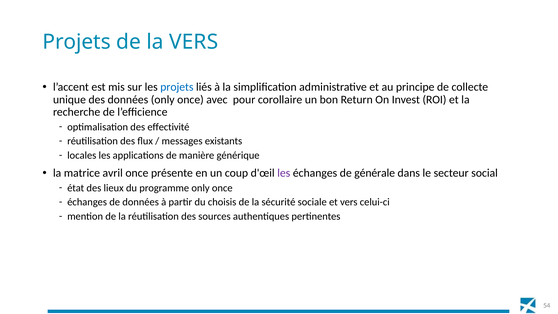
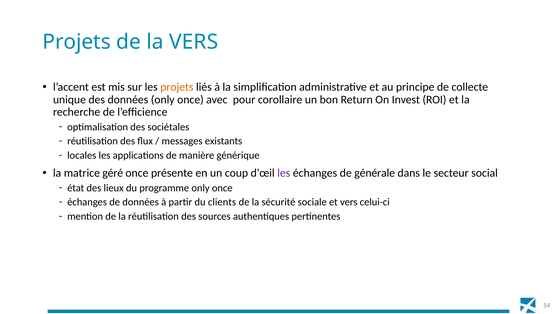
projets at (177, 87) colour: blue -> orange
effectivité: effectivité -> sociétales
avril: avril -> géré
choisis: choisis -> clients
